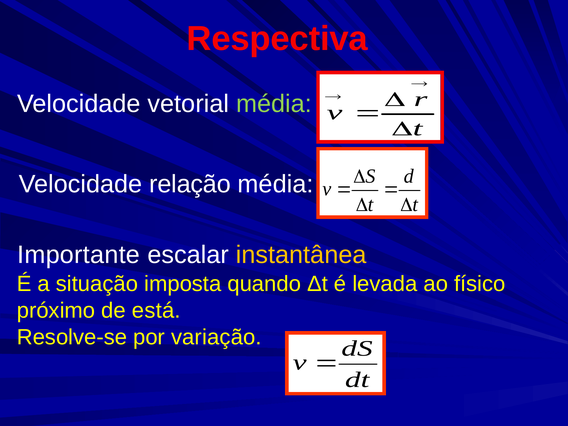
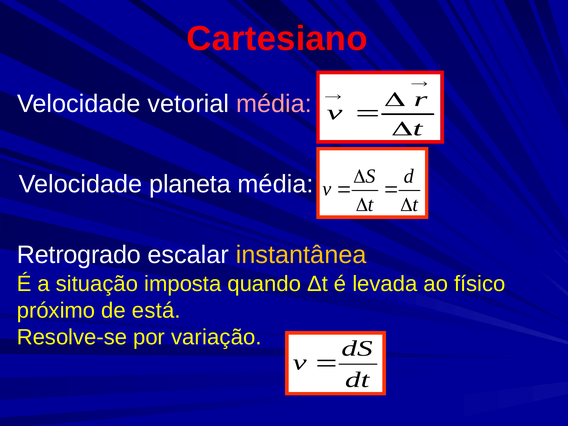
Respectiva: Respectiva -> Cartesiano
média at (274, 104) colour: light green -> pink
relação: relação -> planeta
Importante: Importante -> Retrogrado
